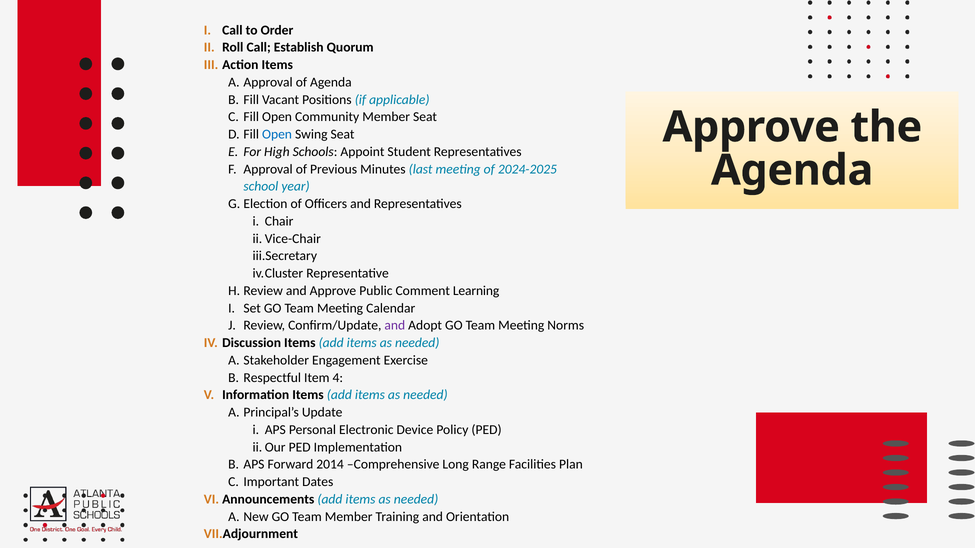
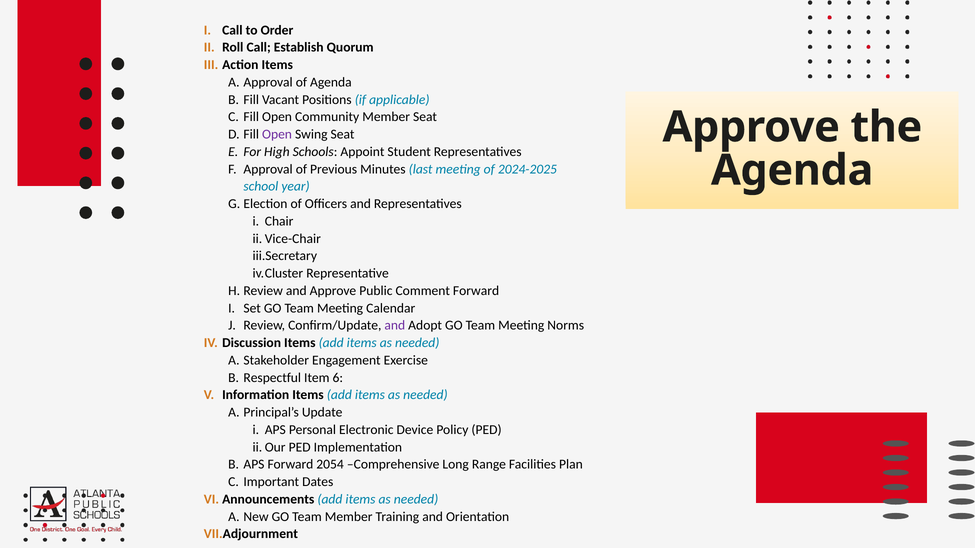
Open at (277, 134) colour: blue -> purple
Comment Learning: Learning -> Forward
4: 4 -> 6
2014: 2014 -> 2054
